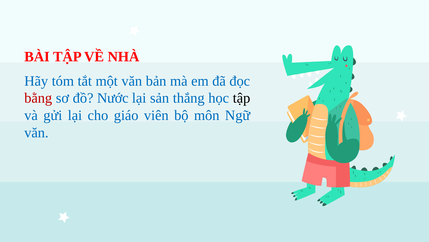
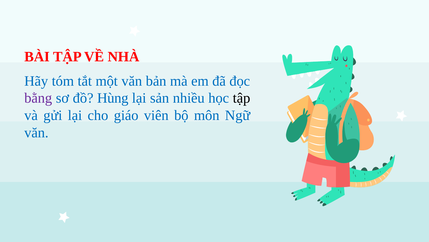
bằng colour: red -> purple
Nước: Nước -> Hùng
thắng: thắng -> nhiều
